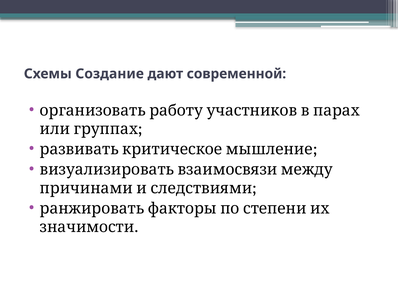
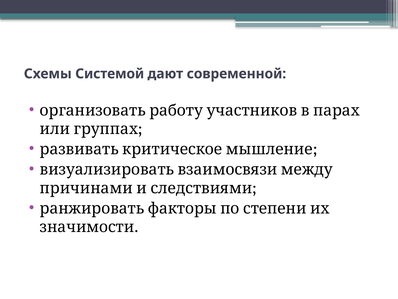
Создание: Создание -> Системой
